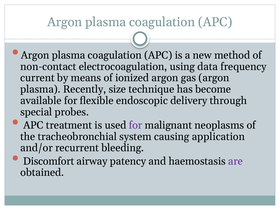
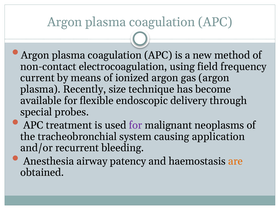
data: data -> field
Discomfort: Discomfort -> Anesthesia
are colour: purple -> orange
